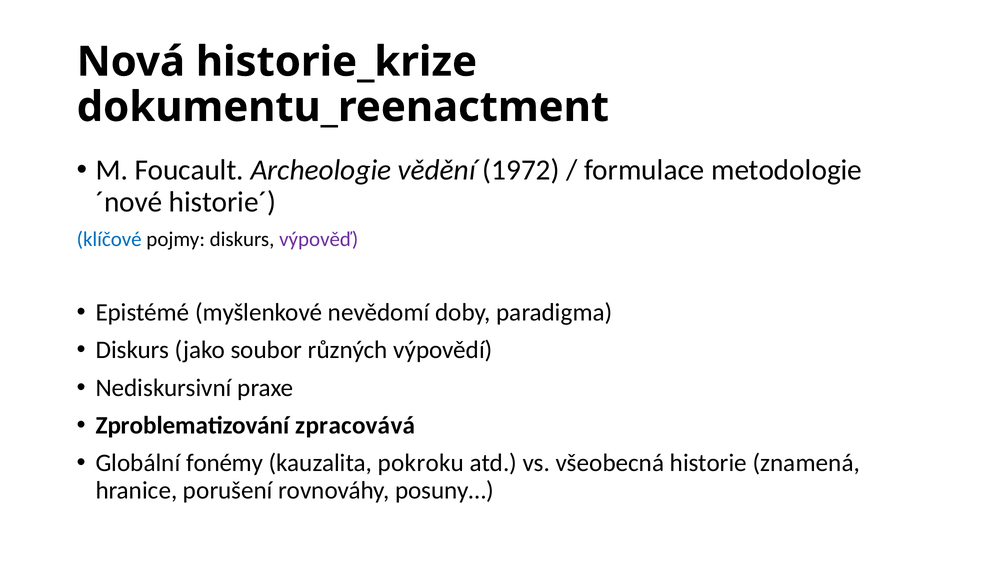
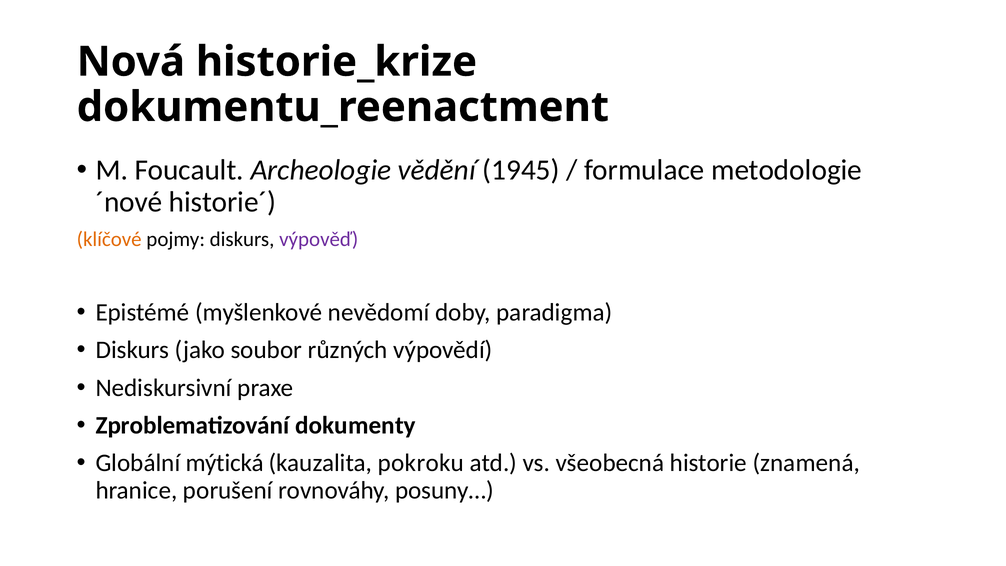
1972: 1972 -> 1945
klíčové colour: blue -> orange
zpracovává: zpracovává -> dokumenty
fonémy: fonémy -> mýtická
